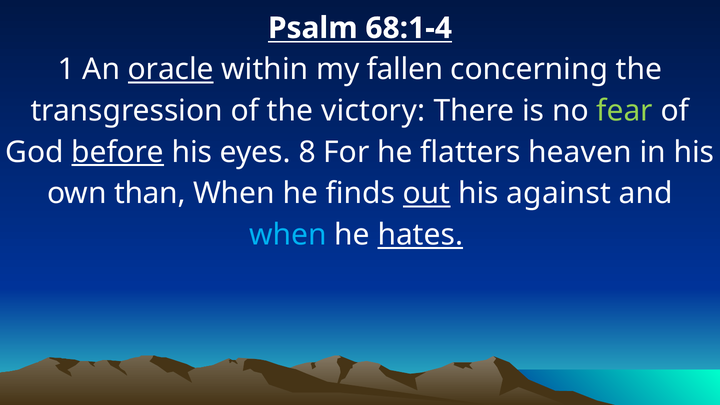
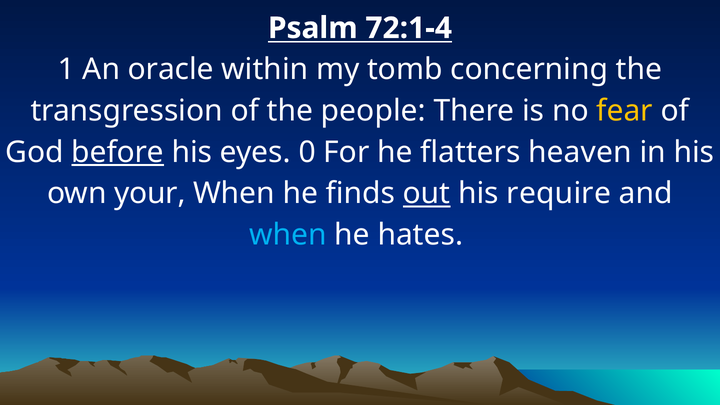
68:1-4: 68:1-4 -> 72:1-4
oracle underline: present -> none
fallen: fallen -> tomb
victory: victory -> people
fear colour: light green -> yellow
8: 8 -> 0
than: than -> your
against: against -> require
hates underline: present -> none
